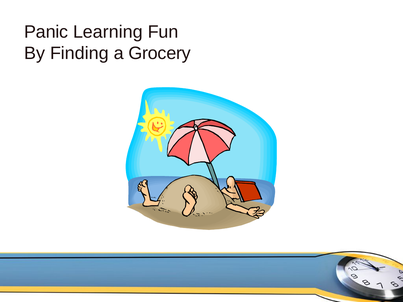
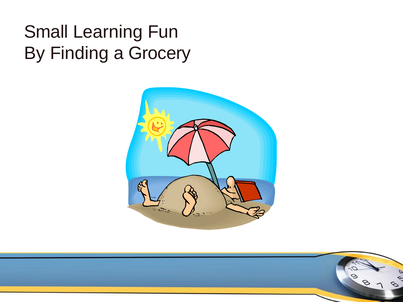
Panic: Panic -> Small
